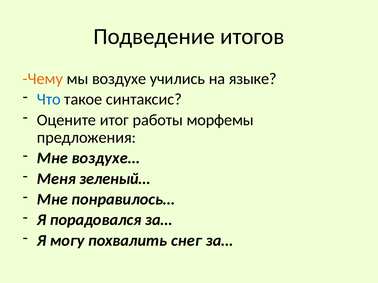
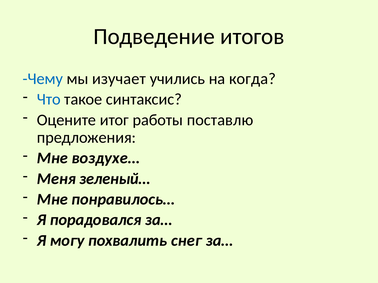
Чему colour: orange -> blue
воздухе: воздухе -> изучает
языке: языке -> когда
морфемы: морфемы -> поставлю
